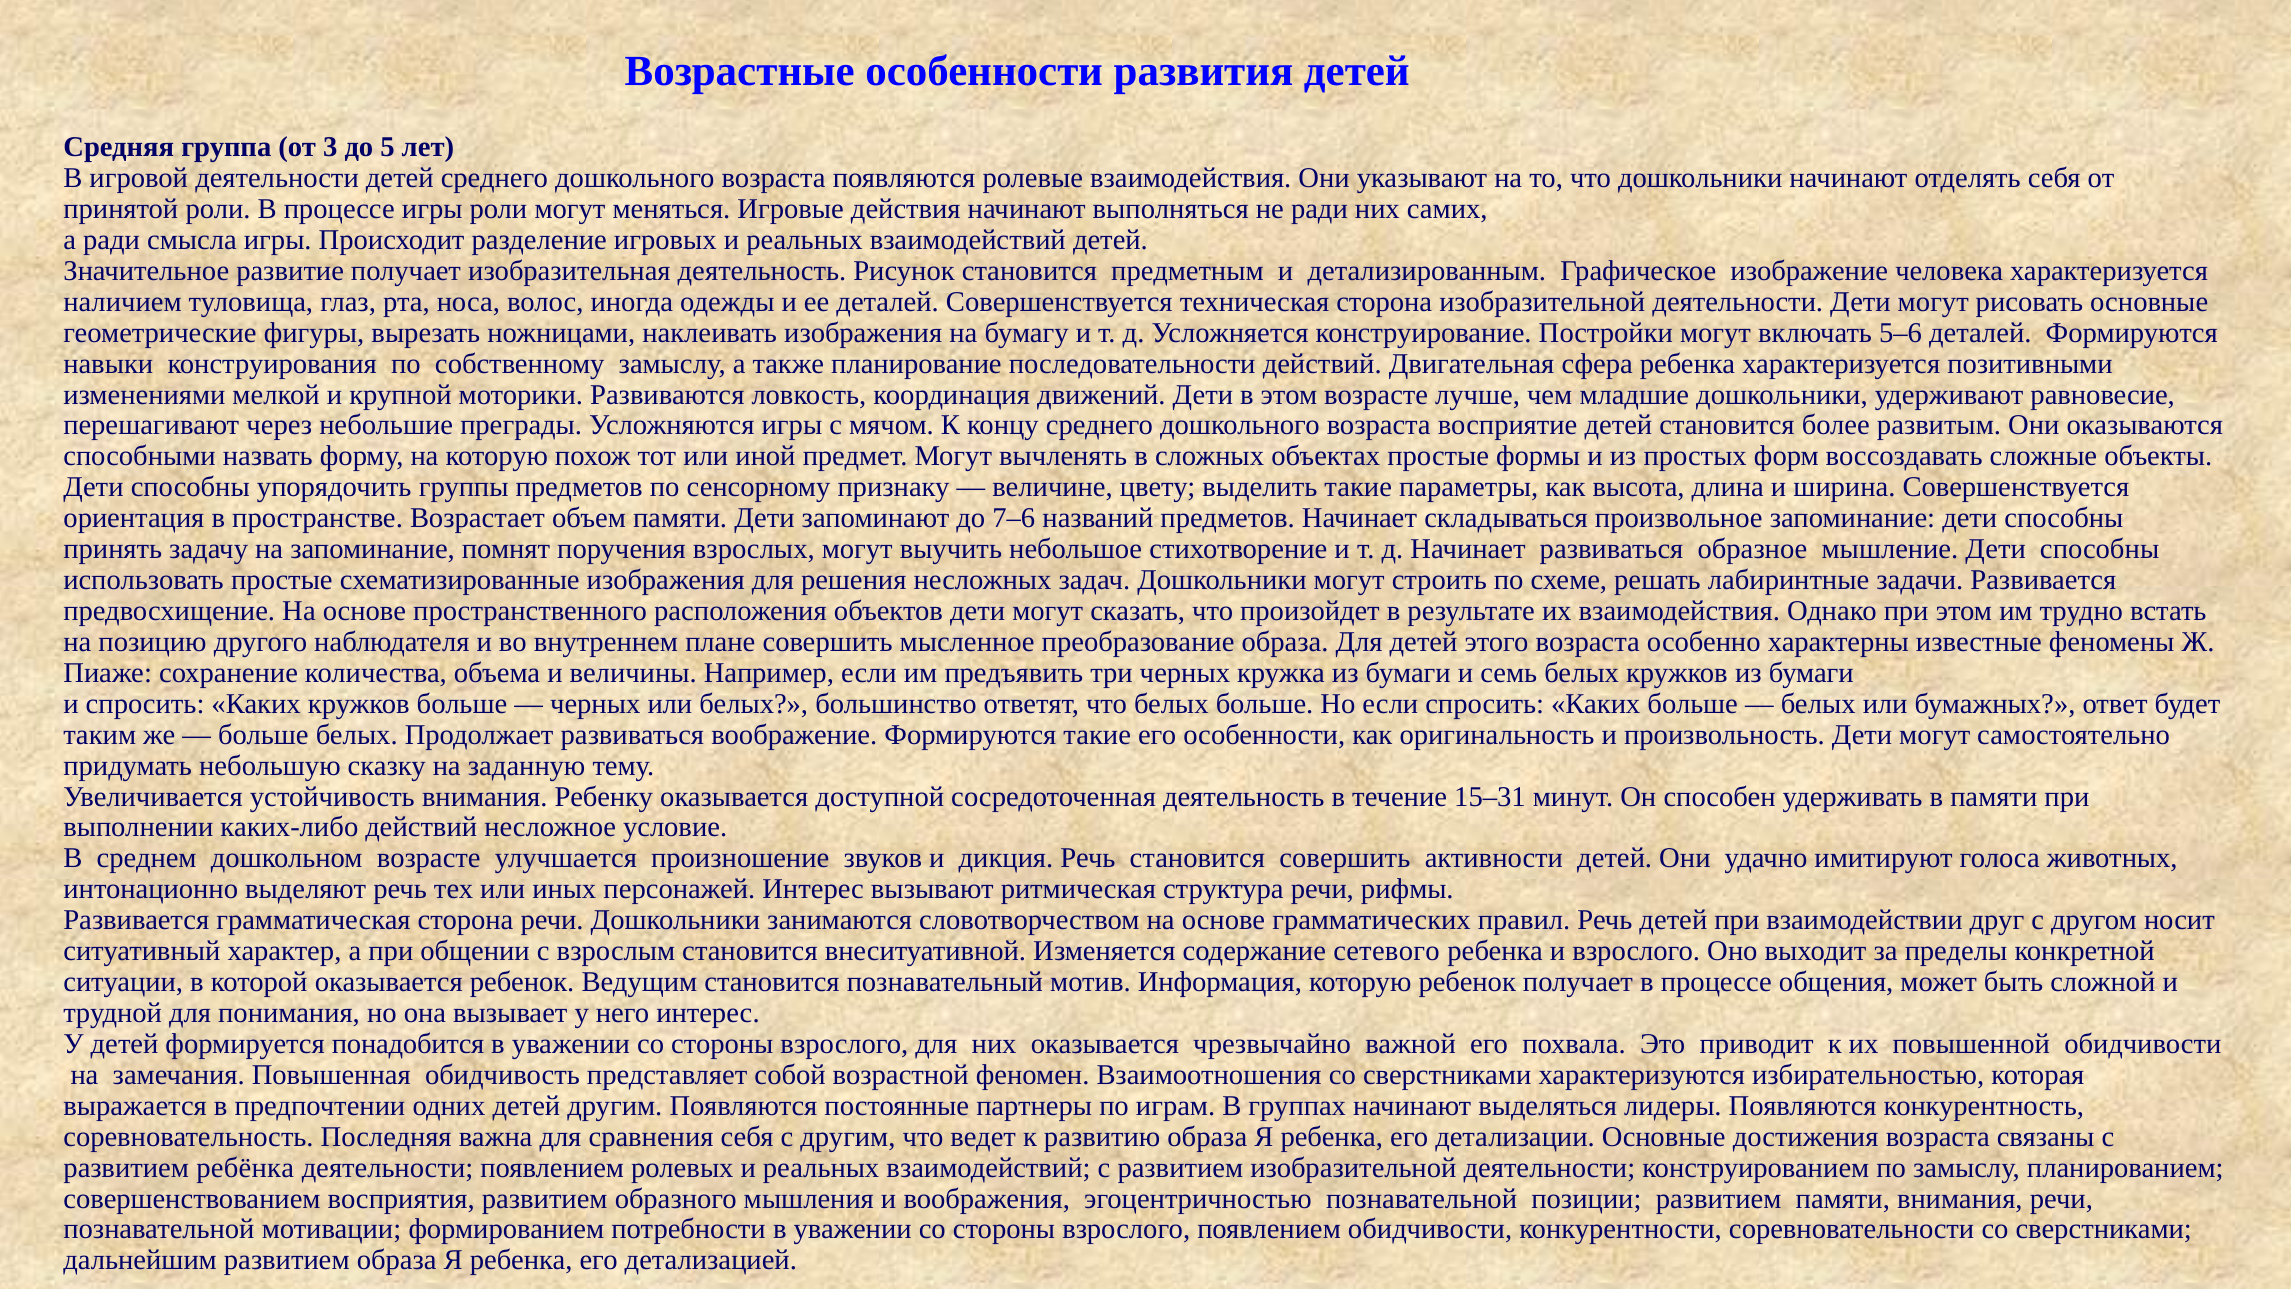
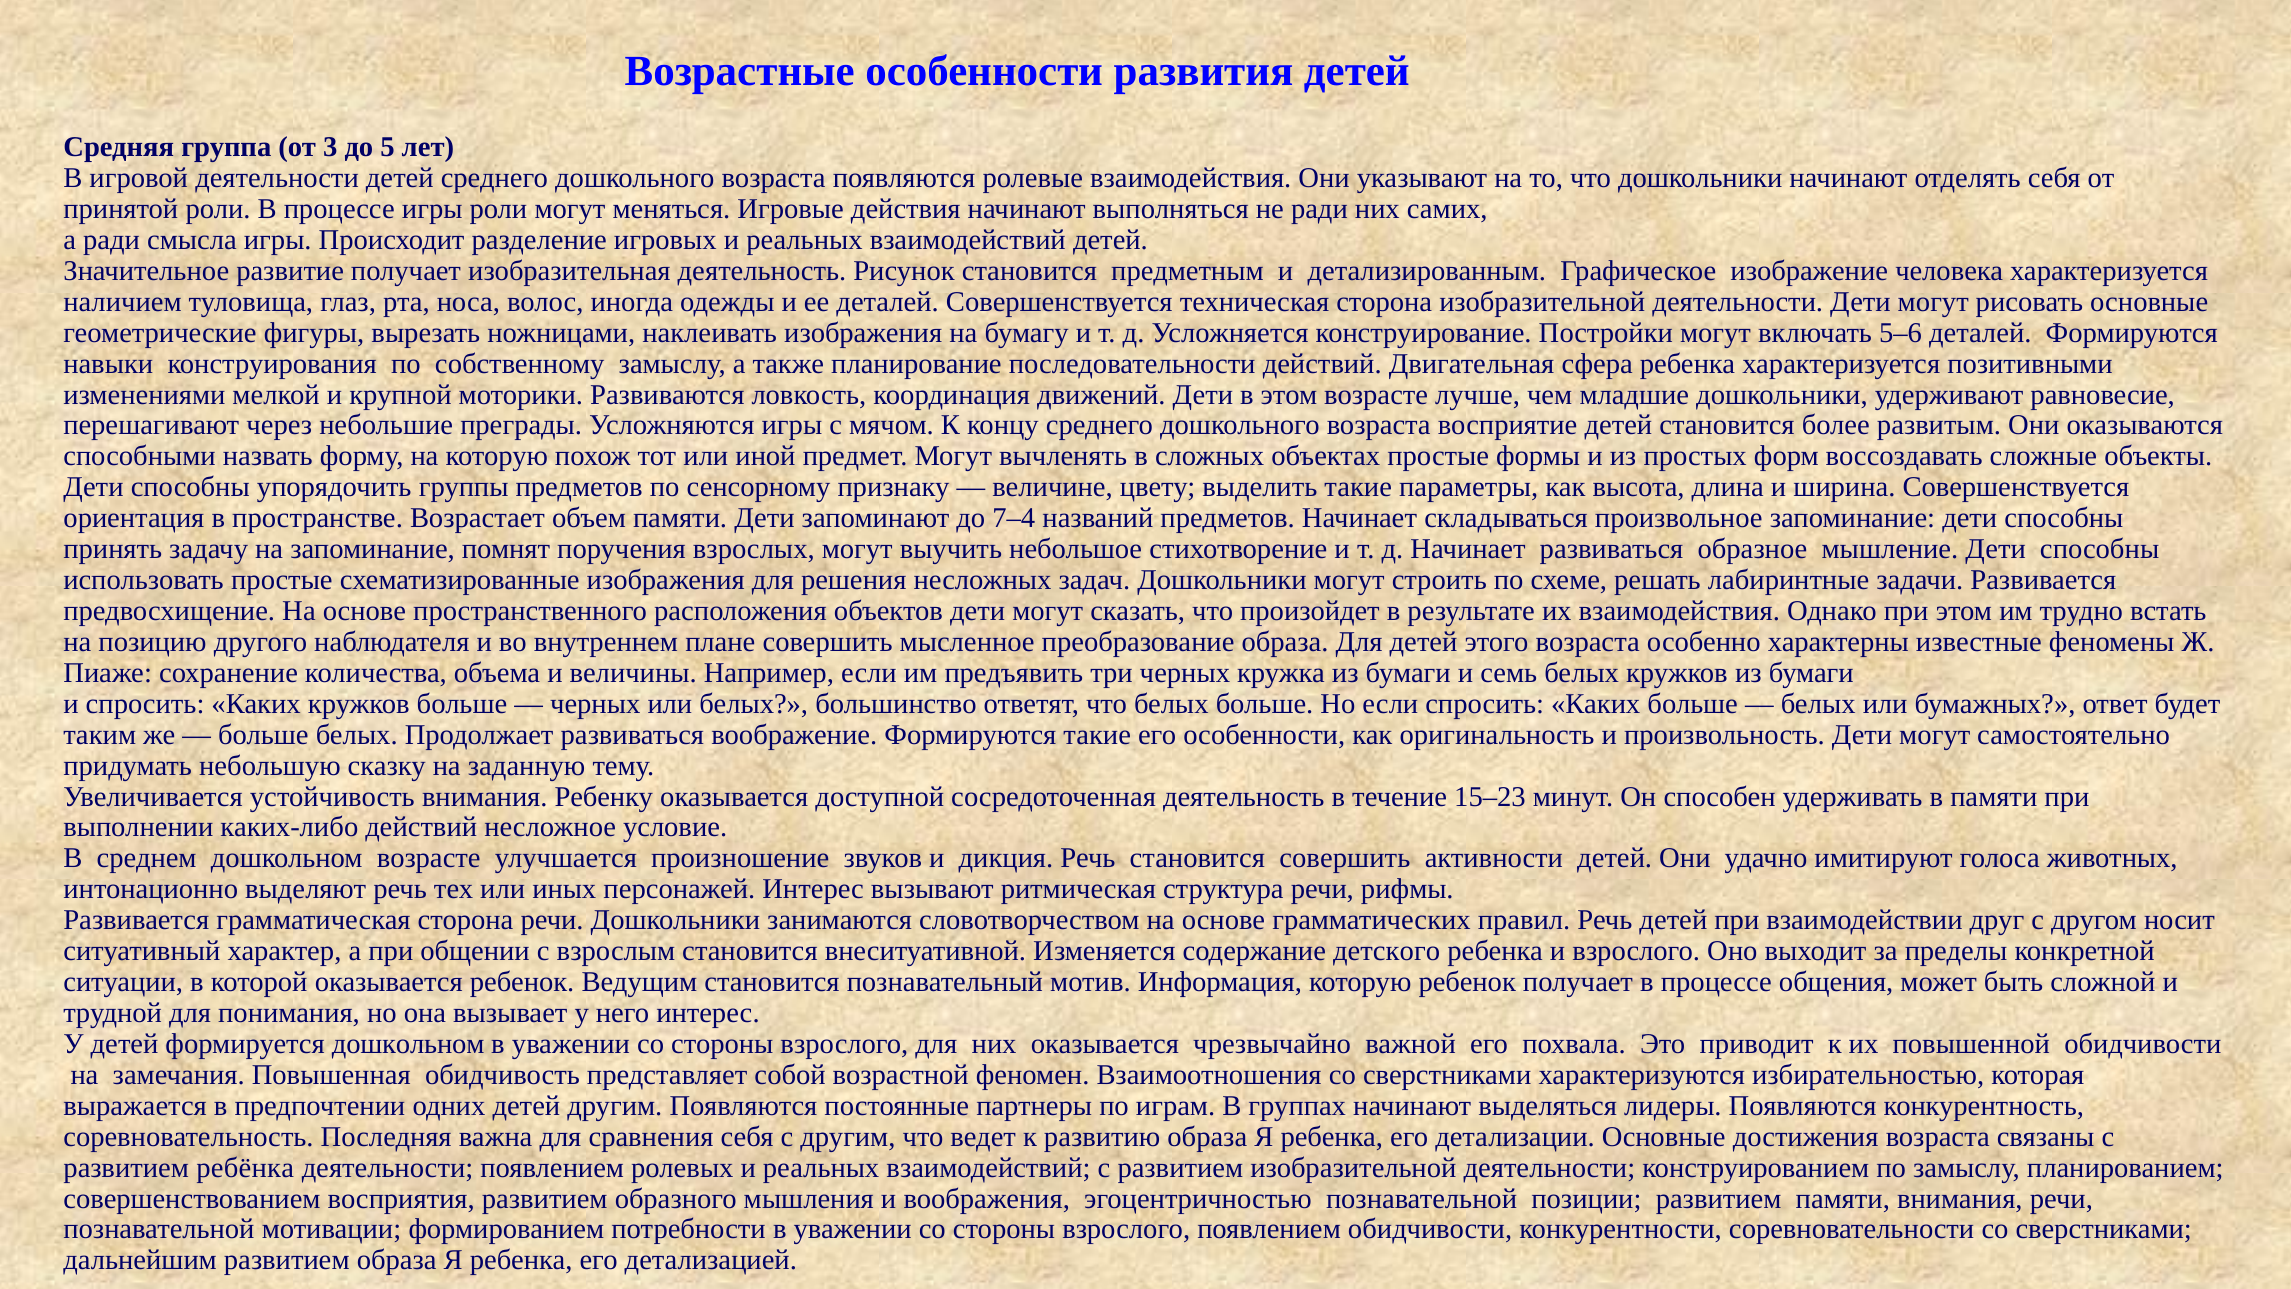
7–6: 7–6 -> 7–4
15–31: 15–31 -> 15–23
сетевого: сетевого -> детского
формируется понадобится: понадобится -> дошкольном
